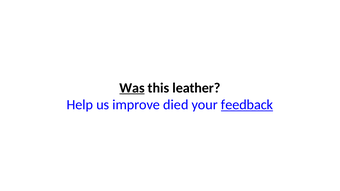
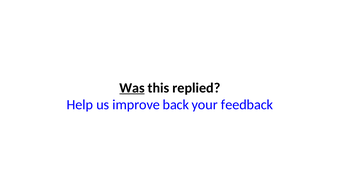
leather: leather -> replied
died: died -> back
feedback underline: present -> none
